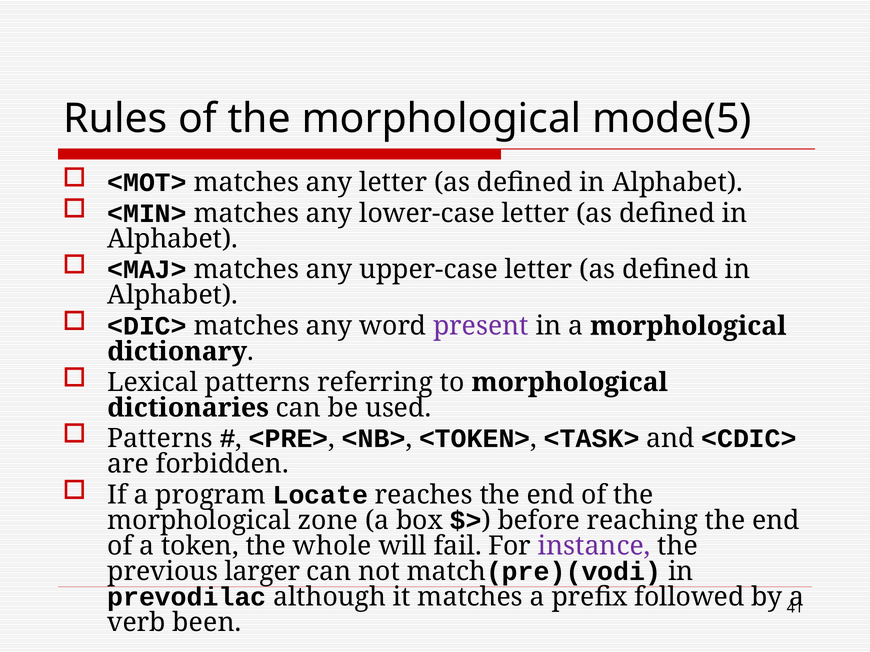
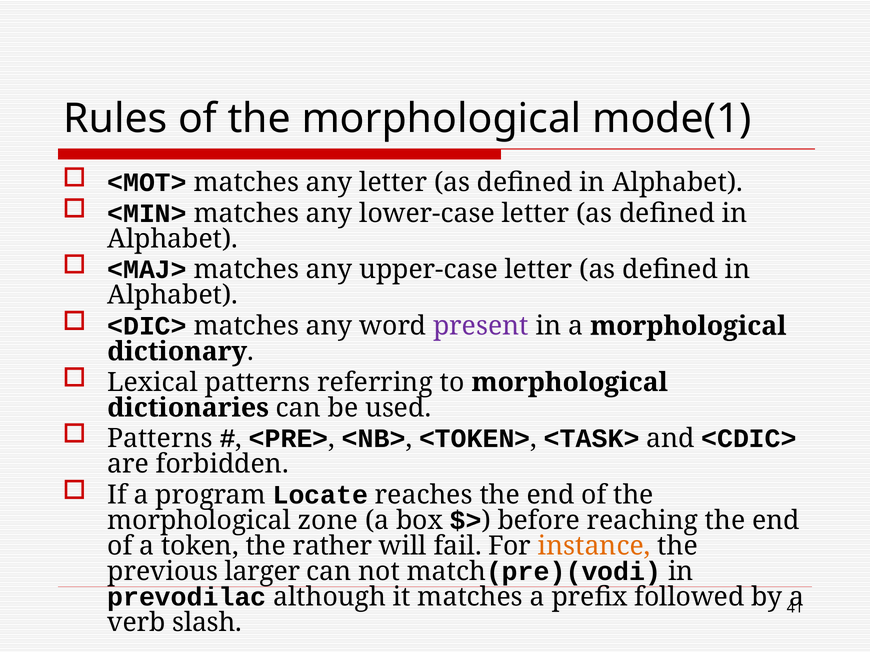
mode(5: mode(5 -> mode(1
whole: whole -> rather
instance colour: purple -> orange
been: been -> slash
